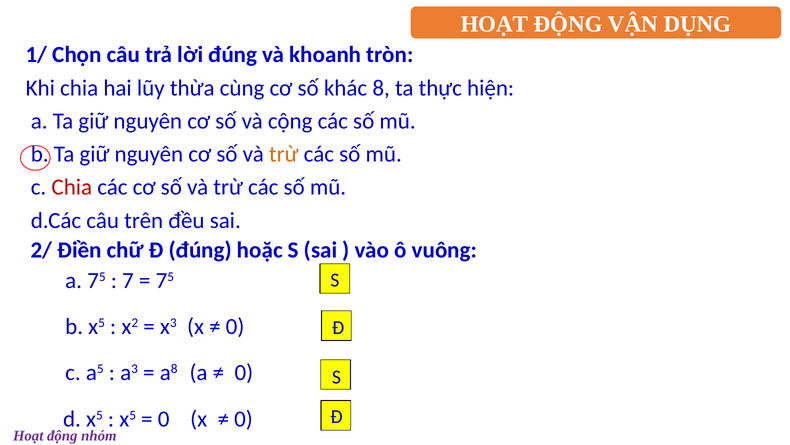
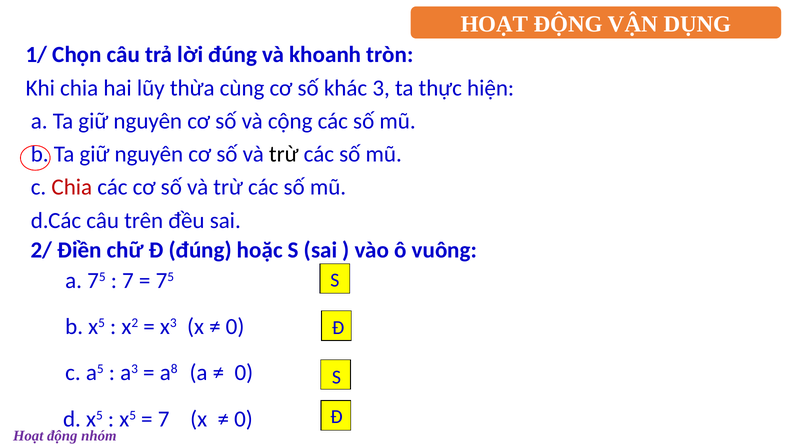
8: 8 -> 3
trừ at (284, 154) colour: orange -> black
0 at (164, 418): 0 -> 7
